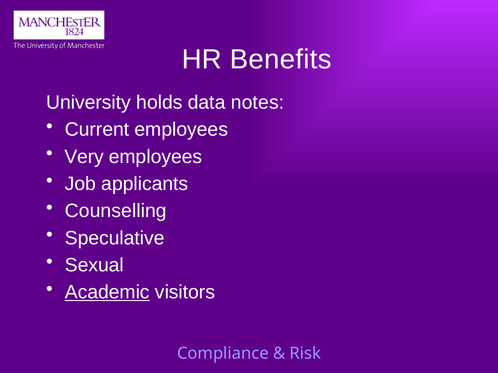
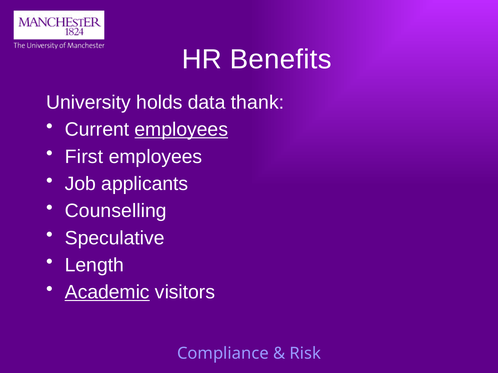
notes: notes -> thank
employees at (181, 130) underline: none -> present
Very: Very -> First
Sexual: Sexual -> Length
